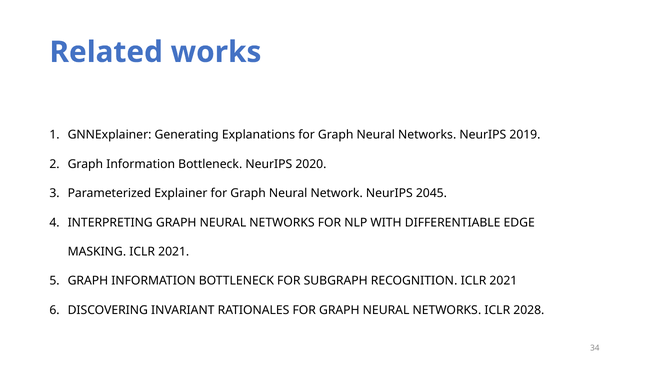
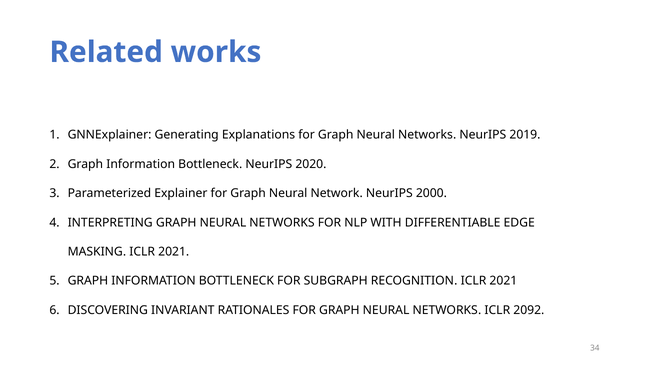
2045: 2045 -> 2000
2028: 2028 -> 2092
